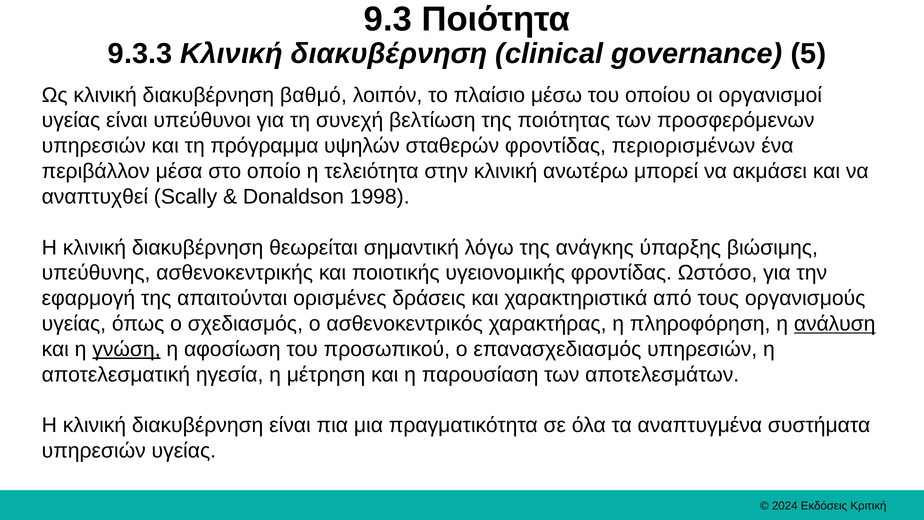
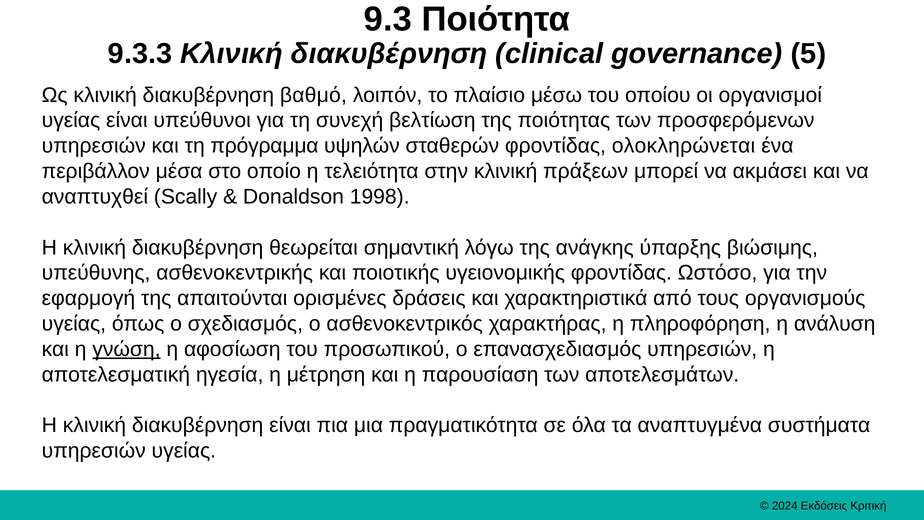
περιορισμένων: περιορισμένων -> ολοκληρώνεται
ανωτέρω: ανωτέρω -> πράξεων
ανάλυση underline: present -> none
